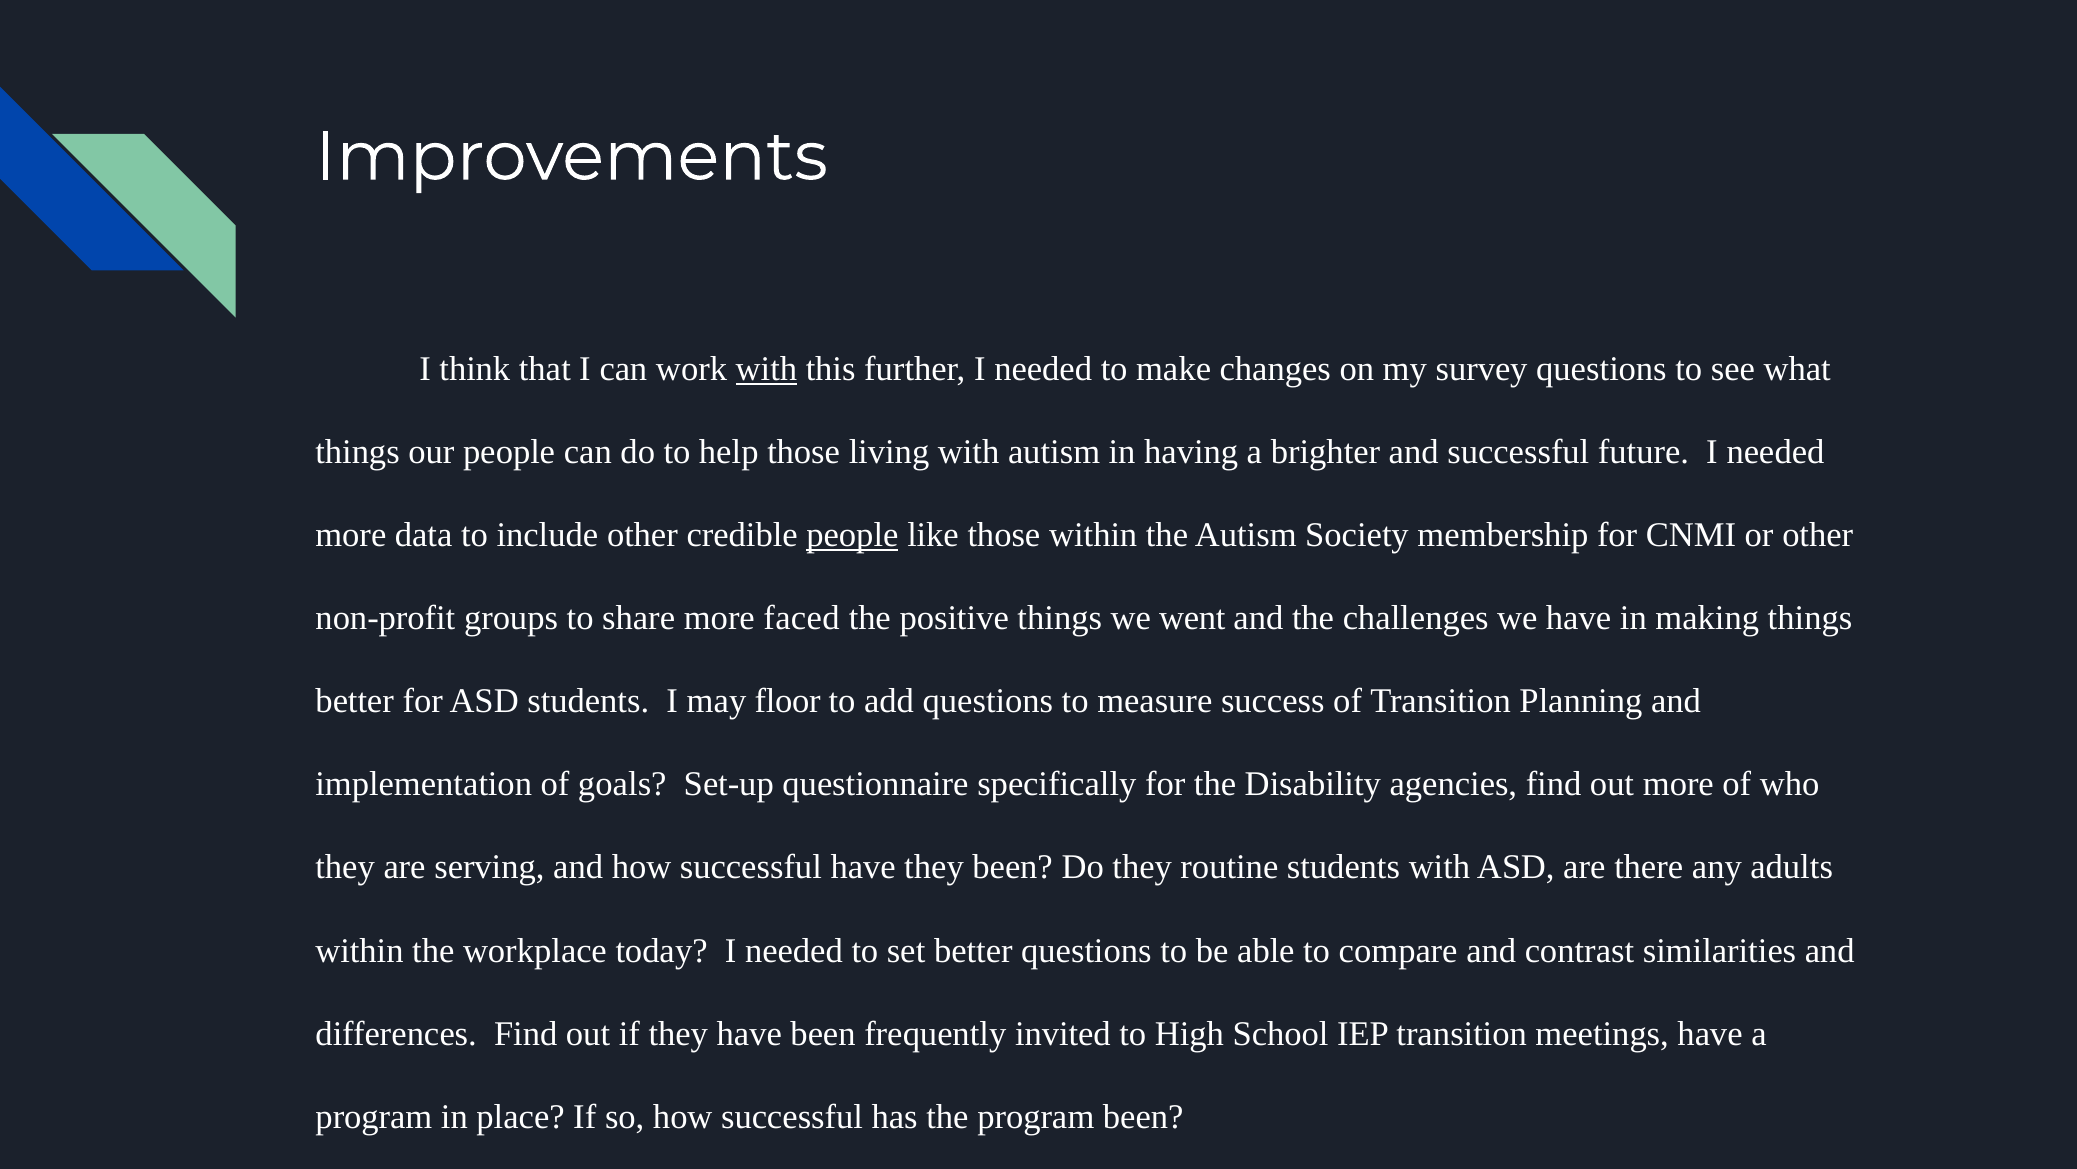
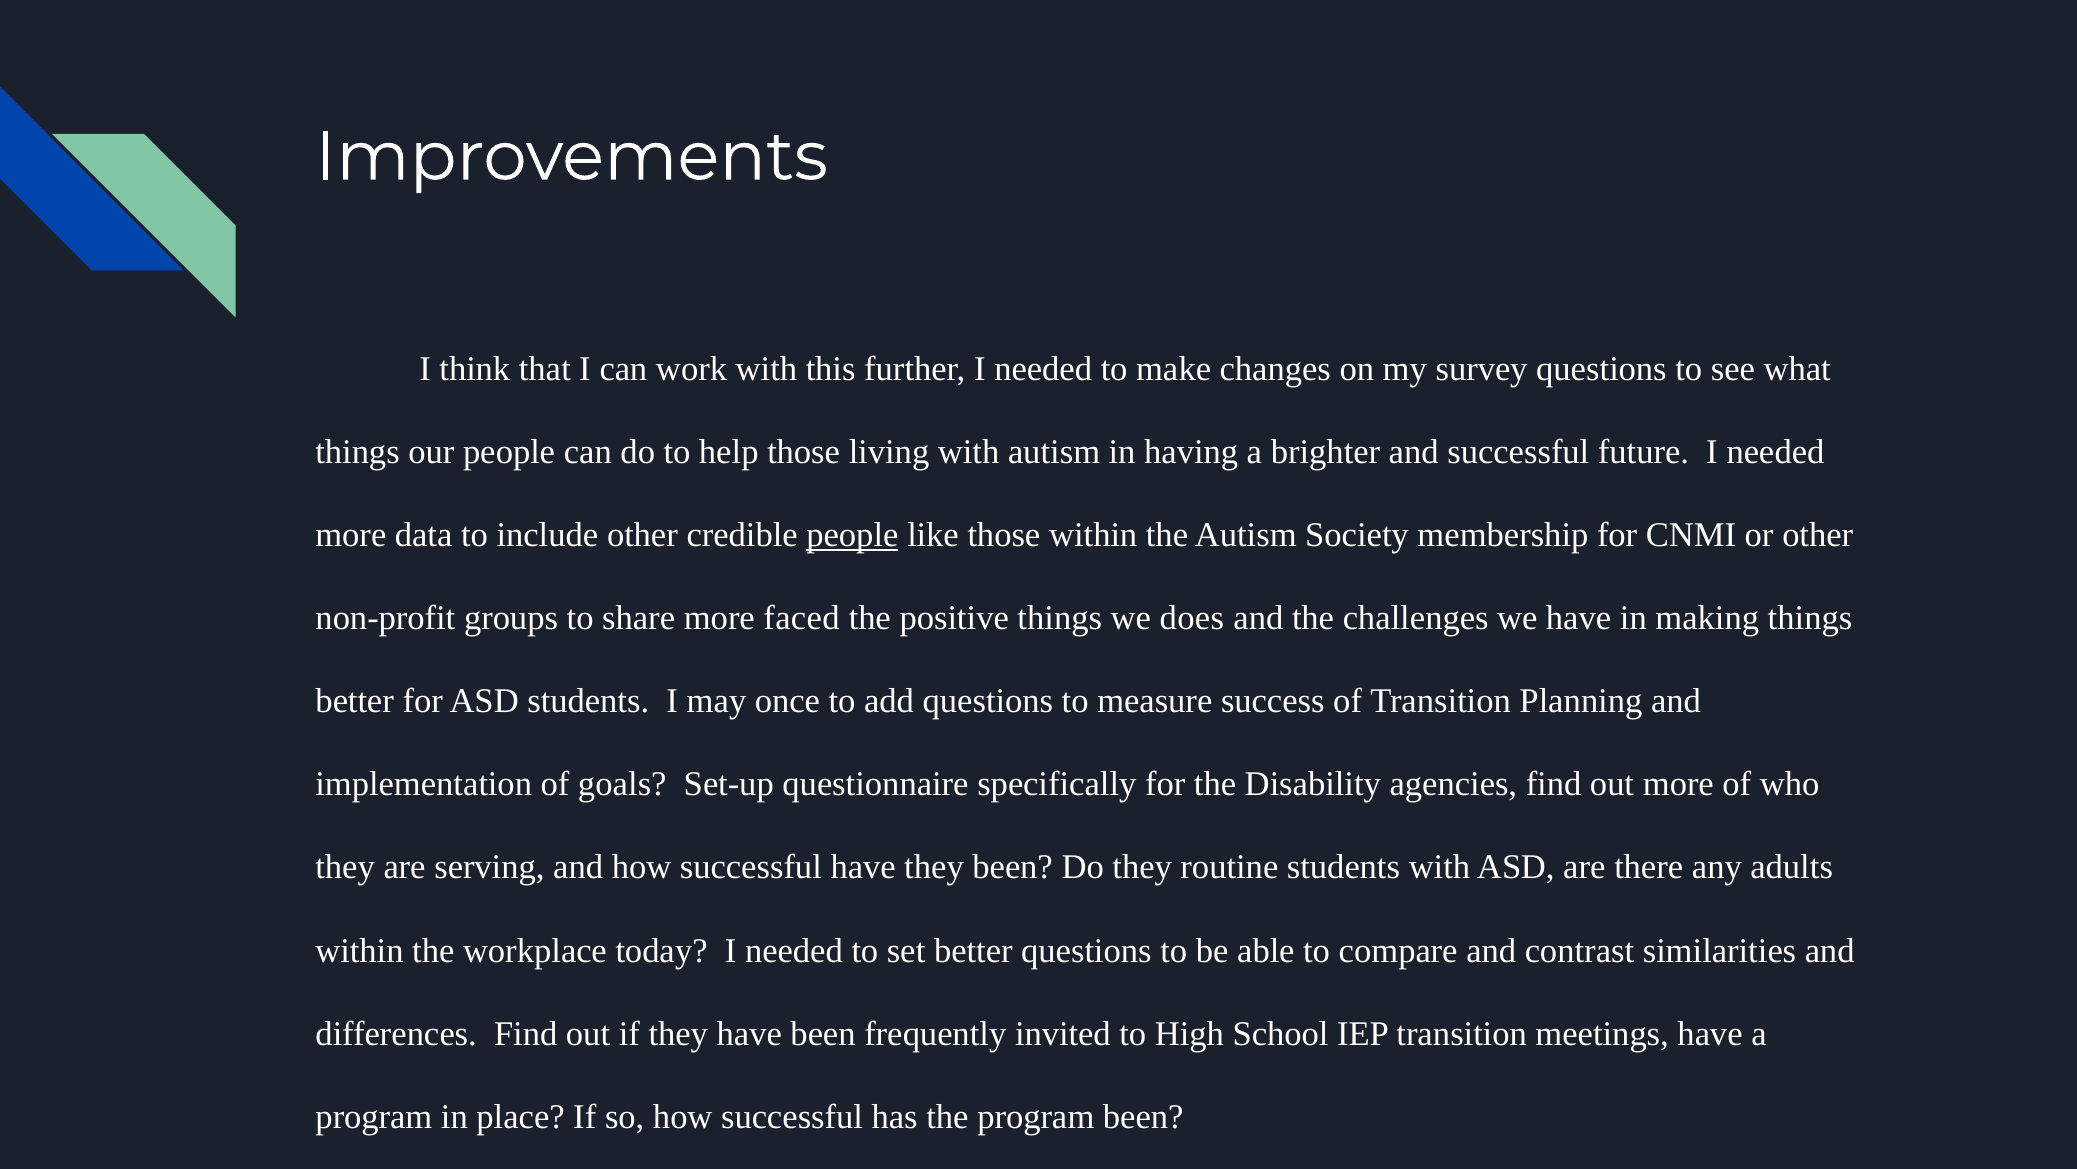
with at (766, 368) underline: present -> none
went: went -> does
floor: floor -> once
